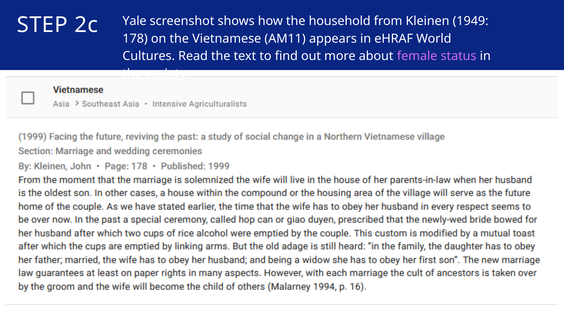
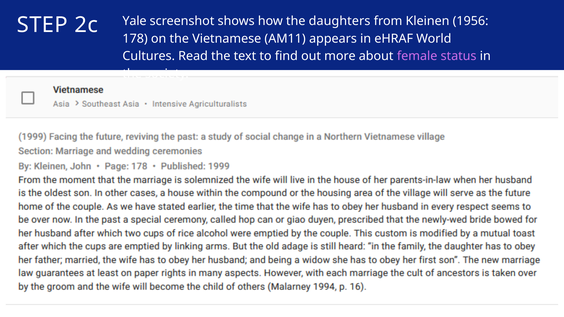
household: household -> daughters
1949: 1949 -> 1956
